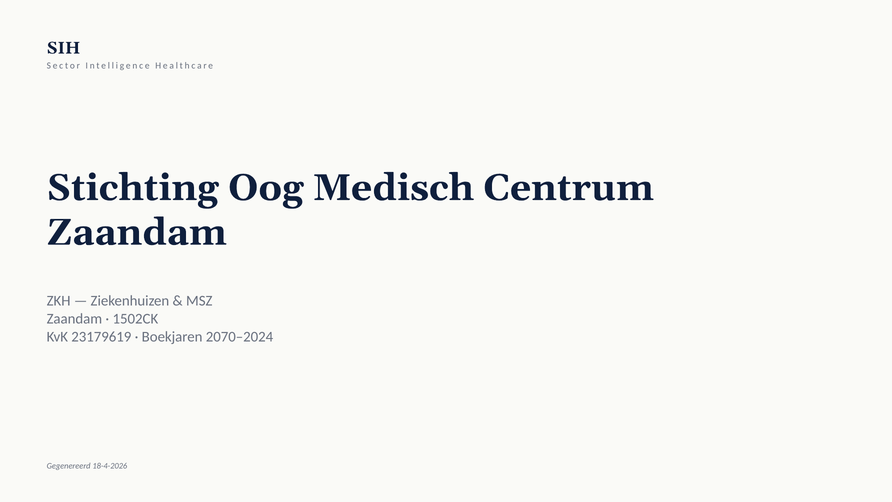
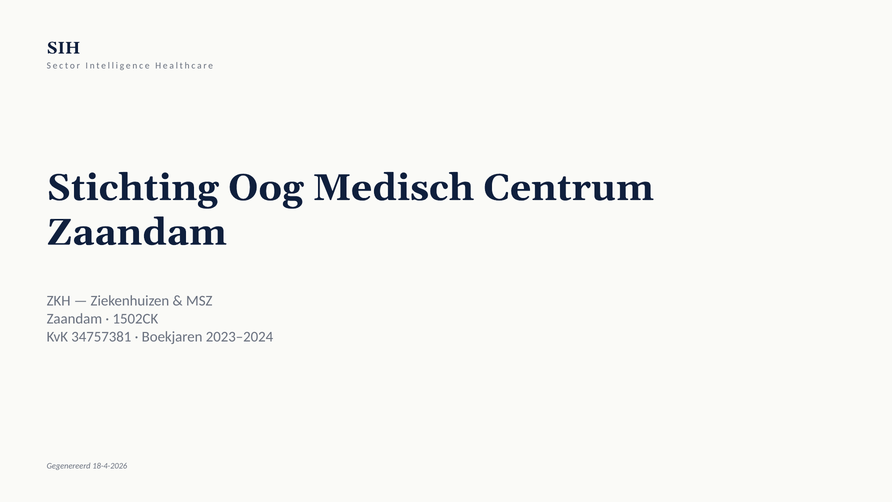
23179619: 23179619 -> 34757381
2070–2024: 2070–2024 -> 2023–2024
